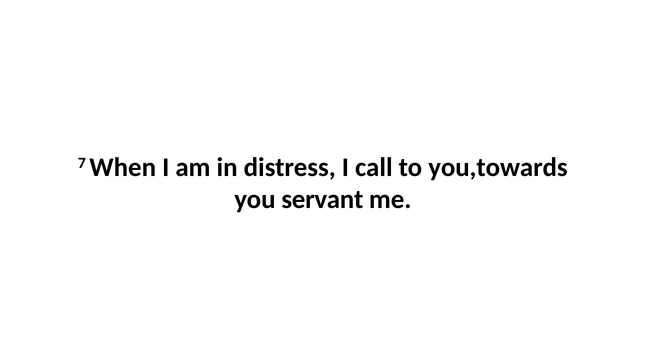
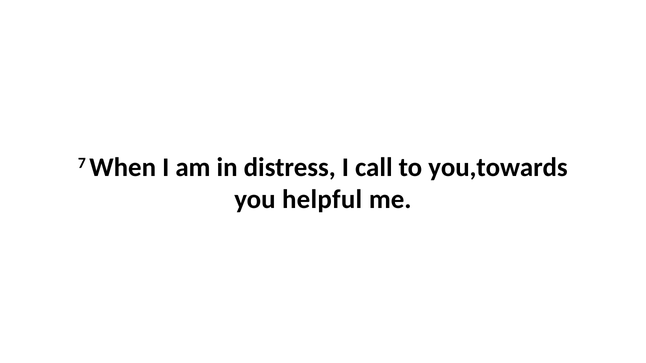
servant: servant -> helpful
